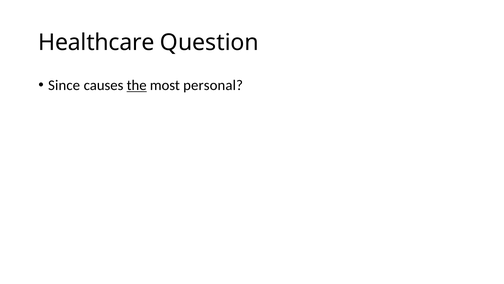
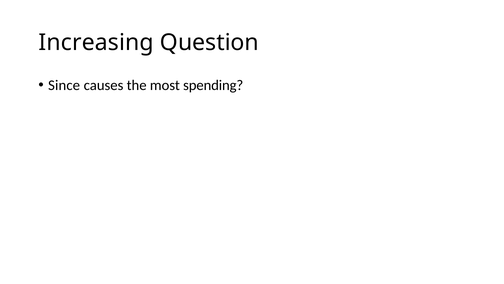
Healthcare: Healthcare -> Increasing
the underline: present -> none
personal: personal -> spending
